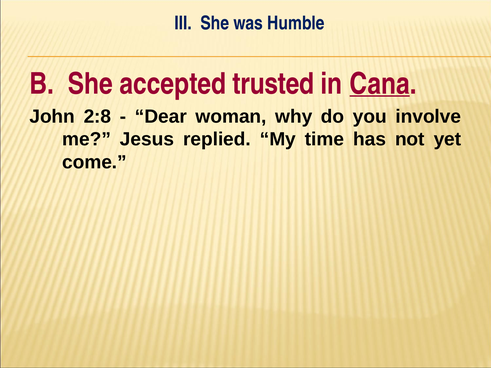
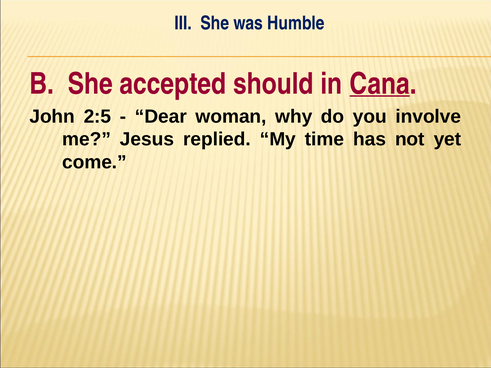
trusted: trusted -> should
2:8: 2:8 -> 2:5
